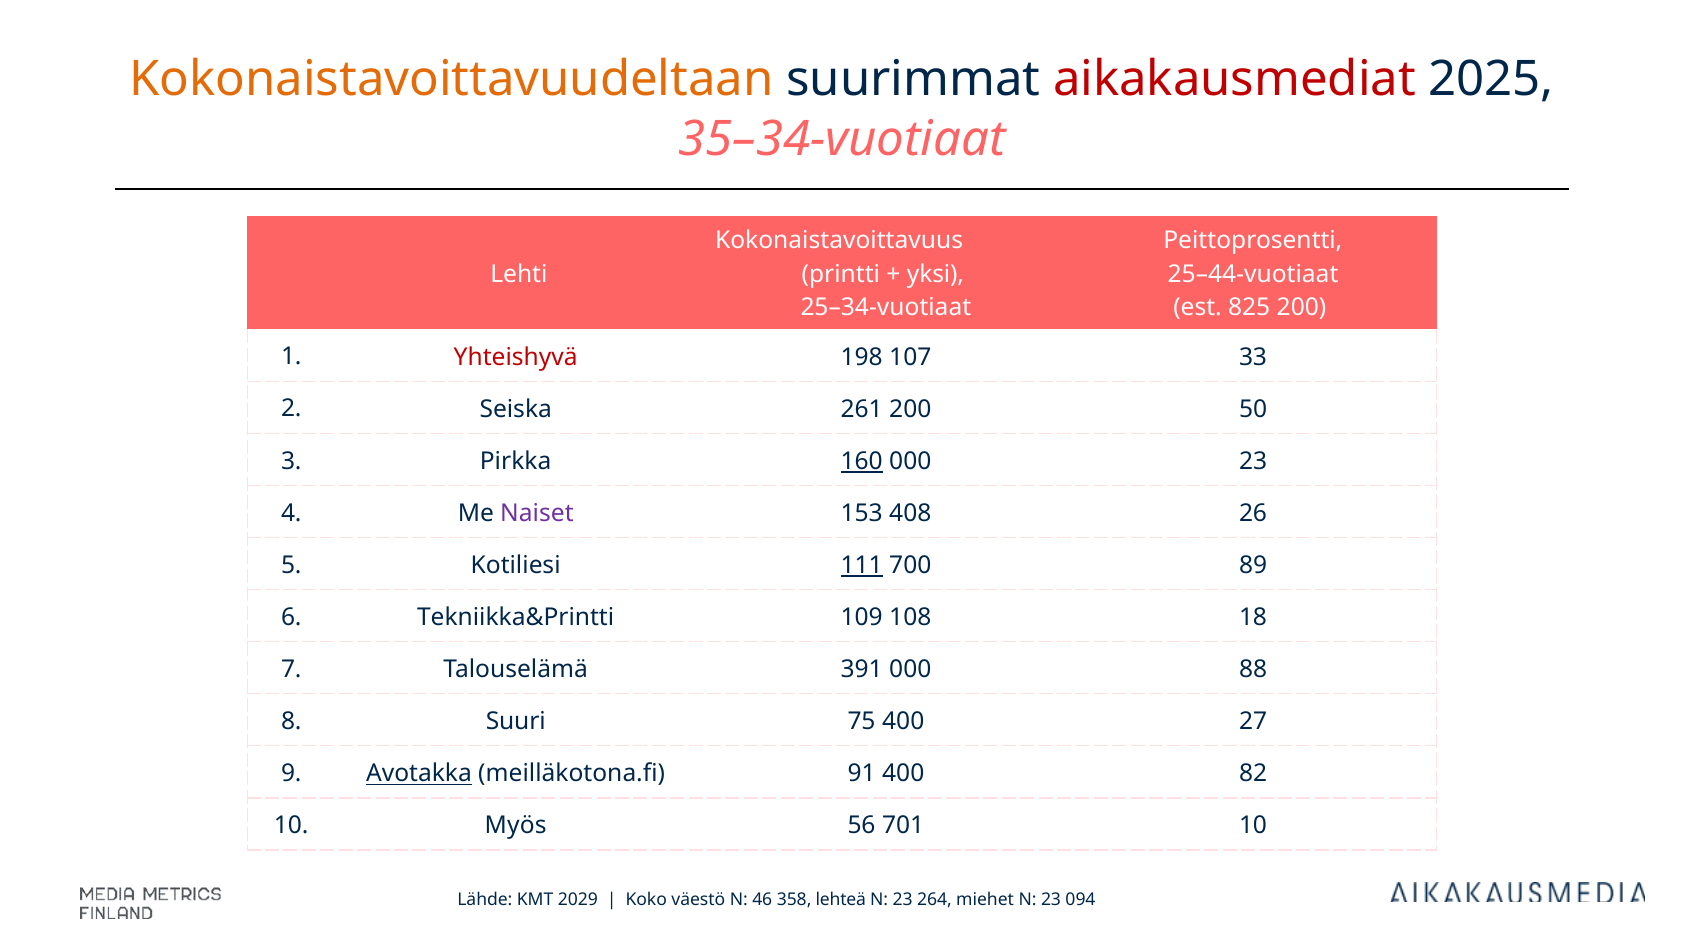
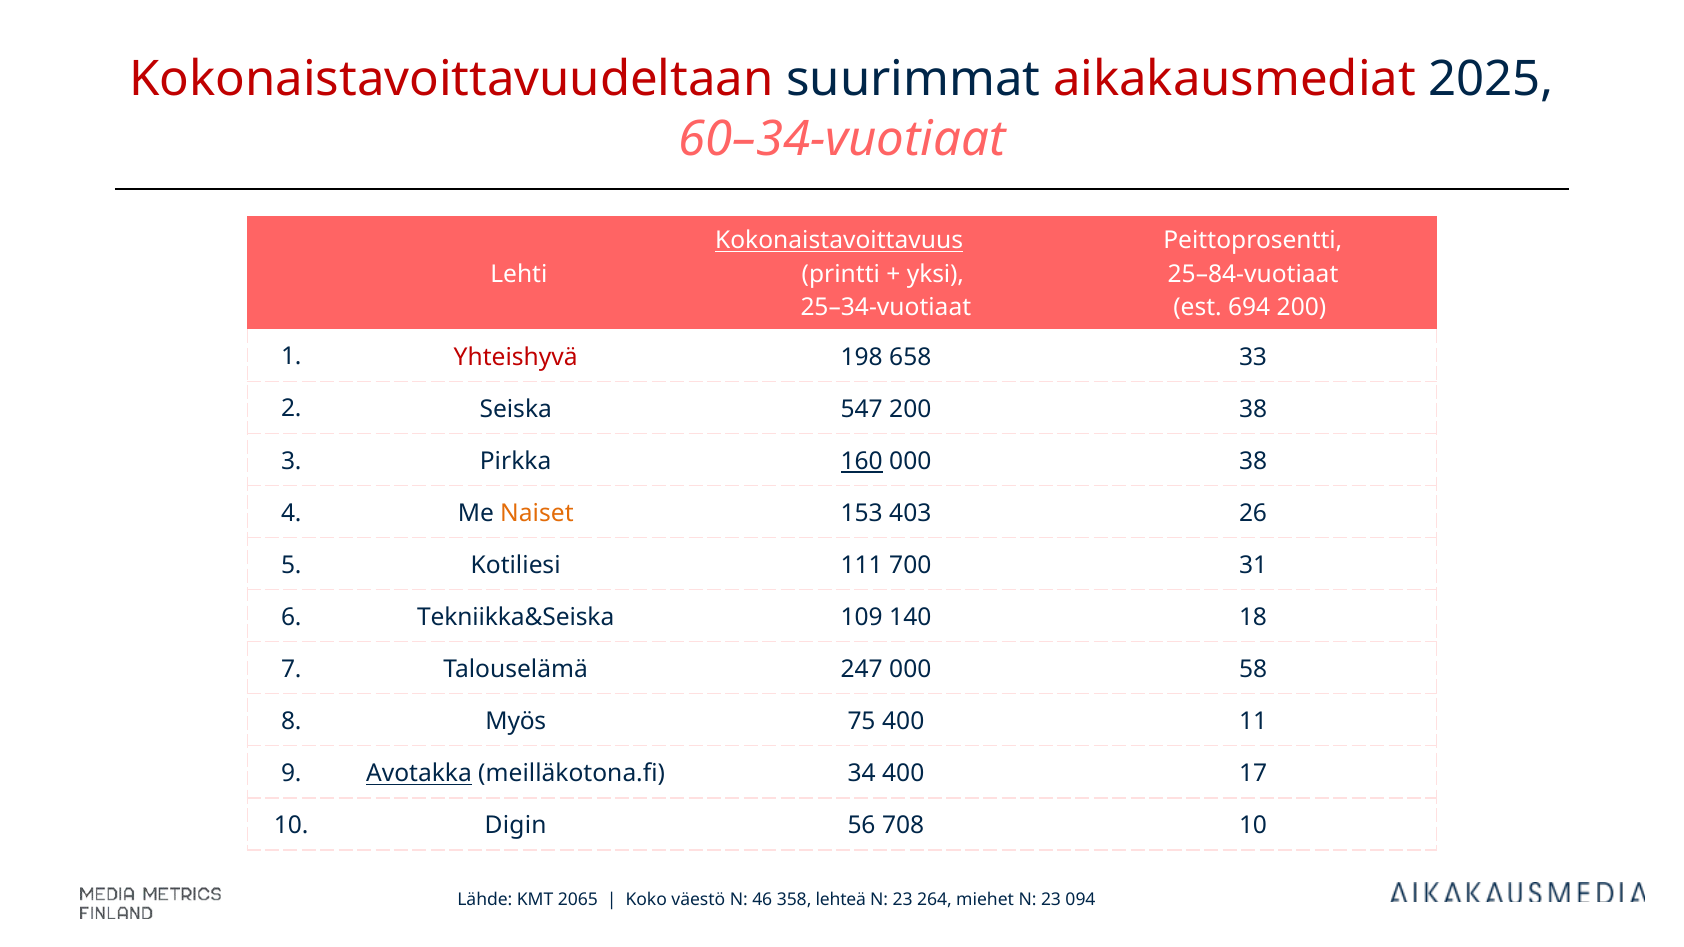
Kokonaistavoittavuudeltaan colour: orange -> red
35–34-vuotiaat: 35–34-vuotiaat -> 60–34-vuotiaat
Kokonaistavoittavuus underline: none -> present
25–44-vuotiaat: 25–44-vuotiaat -> 25–84-vuotiaat
825: 825 -> 694
107: 107 -> 658
261: 261 -> 547
200 50: 50 -> 38
000 23: 23 -> 38
Naiset colour: purple -> orange
408: 408 -> 403
111 underline: present -> none
89: 89 -> 31
Tekniikka&Printti: Tekniikka&Printti -> Tekniikka&Seiska
108: 108 -> 140
391: 391 -> 247
88: 88 -> 58
Suuri: Suuri -> Myös
27: 27 -> 11
91: 91 -> 34
82: 82 -> 17
Myös: Myös -> Digin
701: 701 -> 708
2029: 2029 -> 2065
